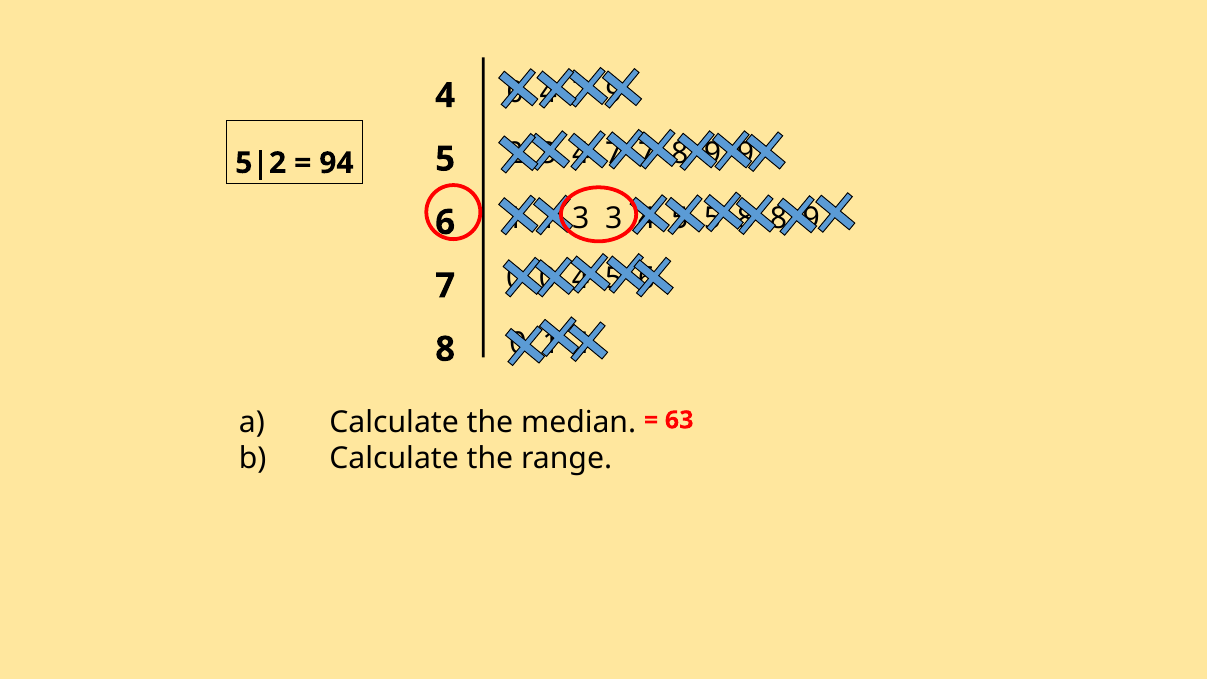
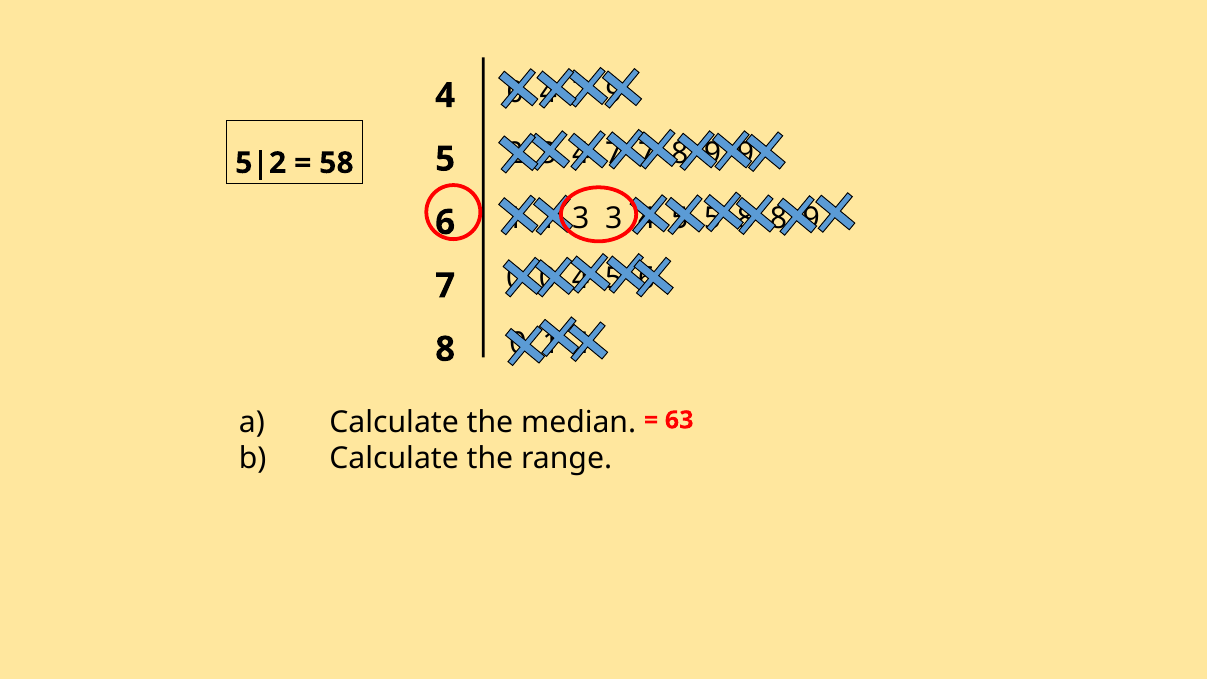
94: 94 -> 58
